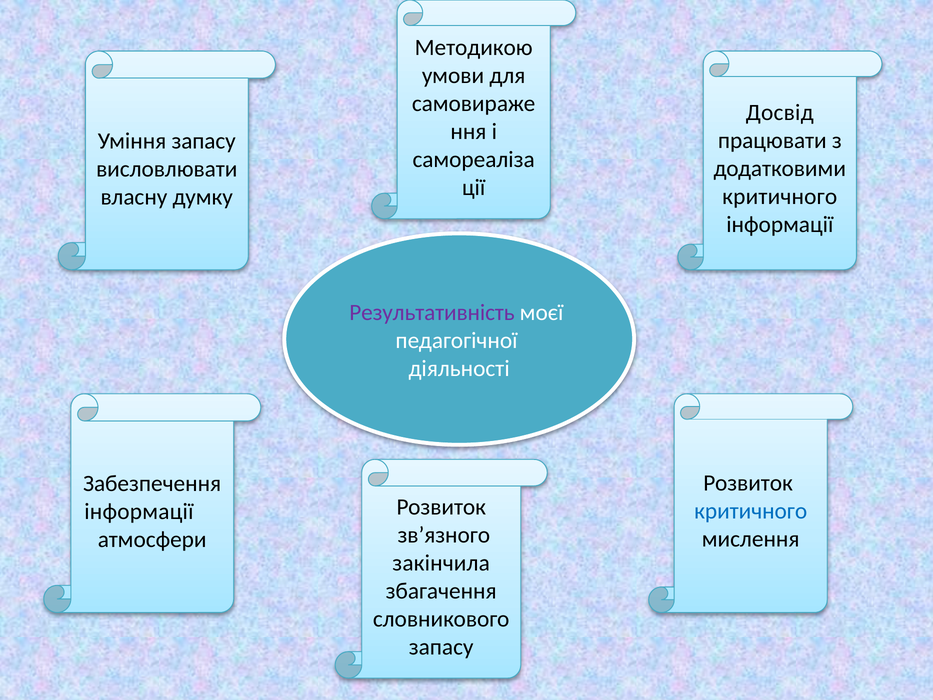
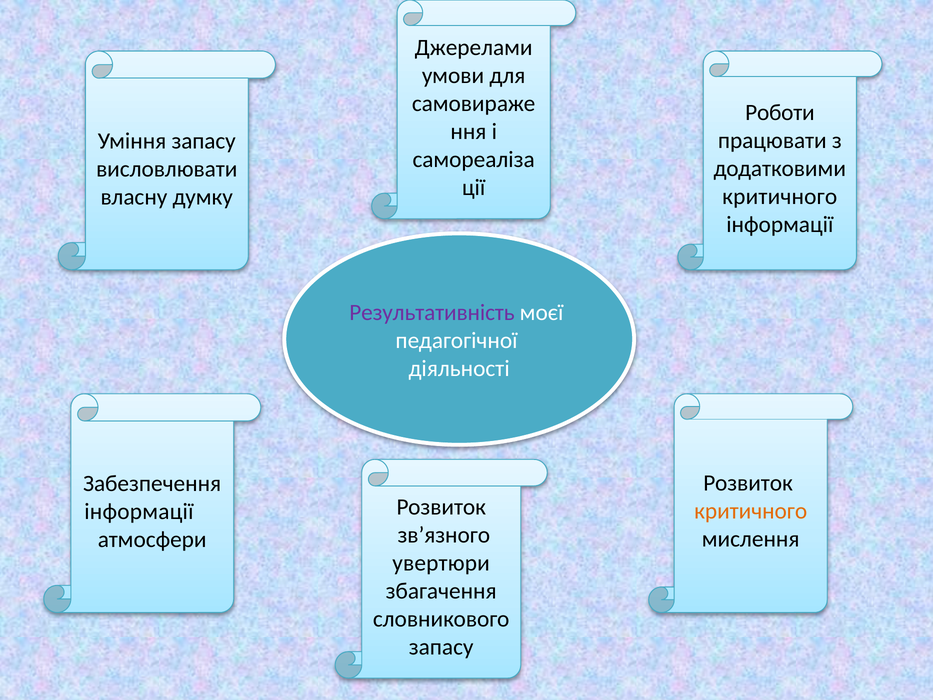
Методикою: Методикою -> Джерелами
Досвід: Досвід -> Роботи
критичного at (751, 511) colour: blue -> orange
закінчила: закінчила -> увертюри
